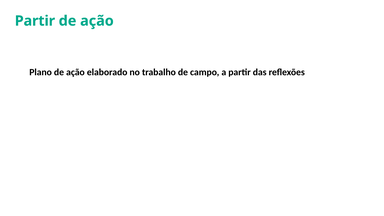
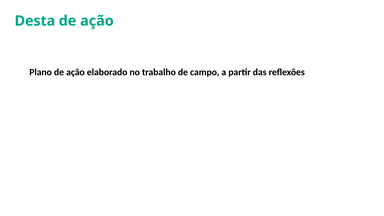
Partir at (35, 21): Partir -> Desta
